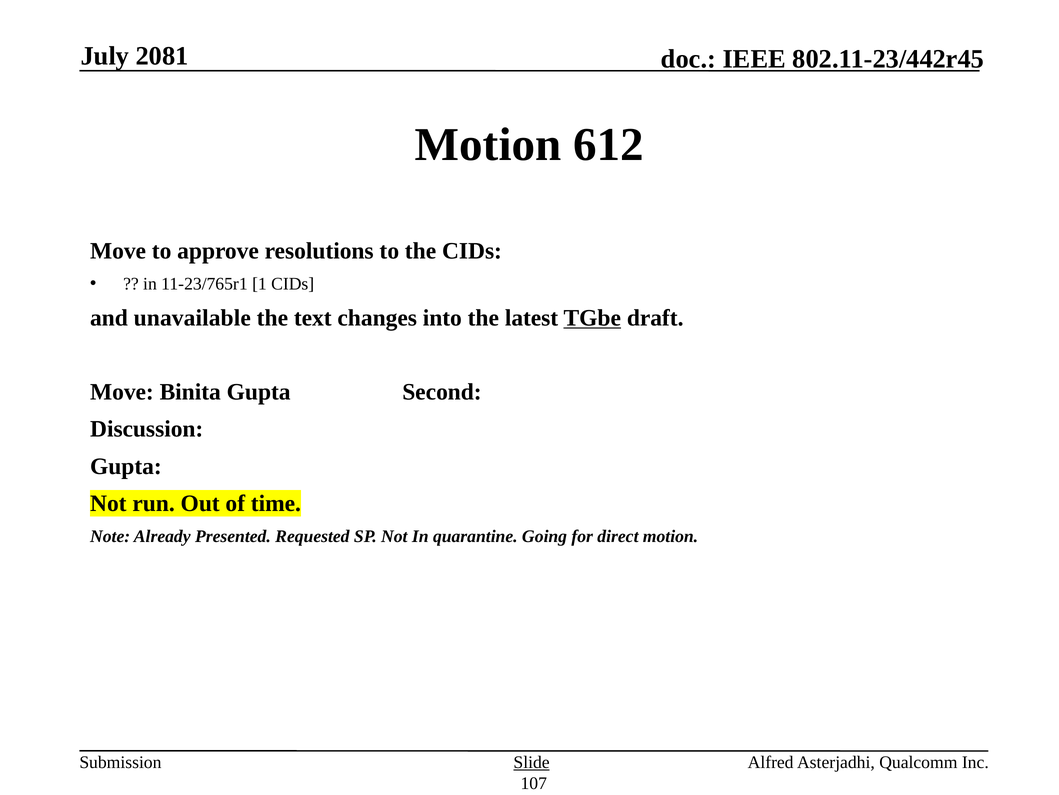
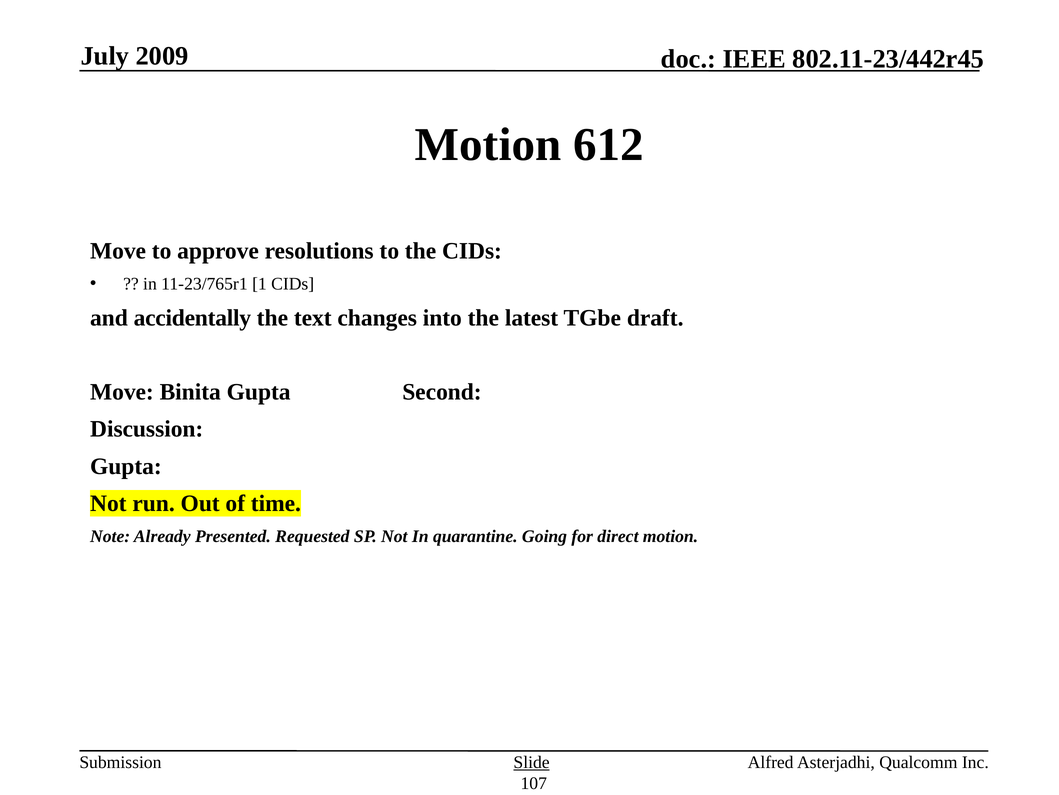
2081: 2081 -> 2009
unavailable: unavailable -> accidentally
TGbe underline: present -> none
